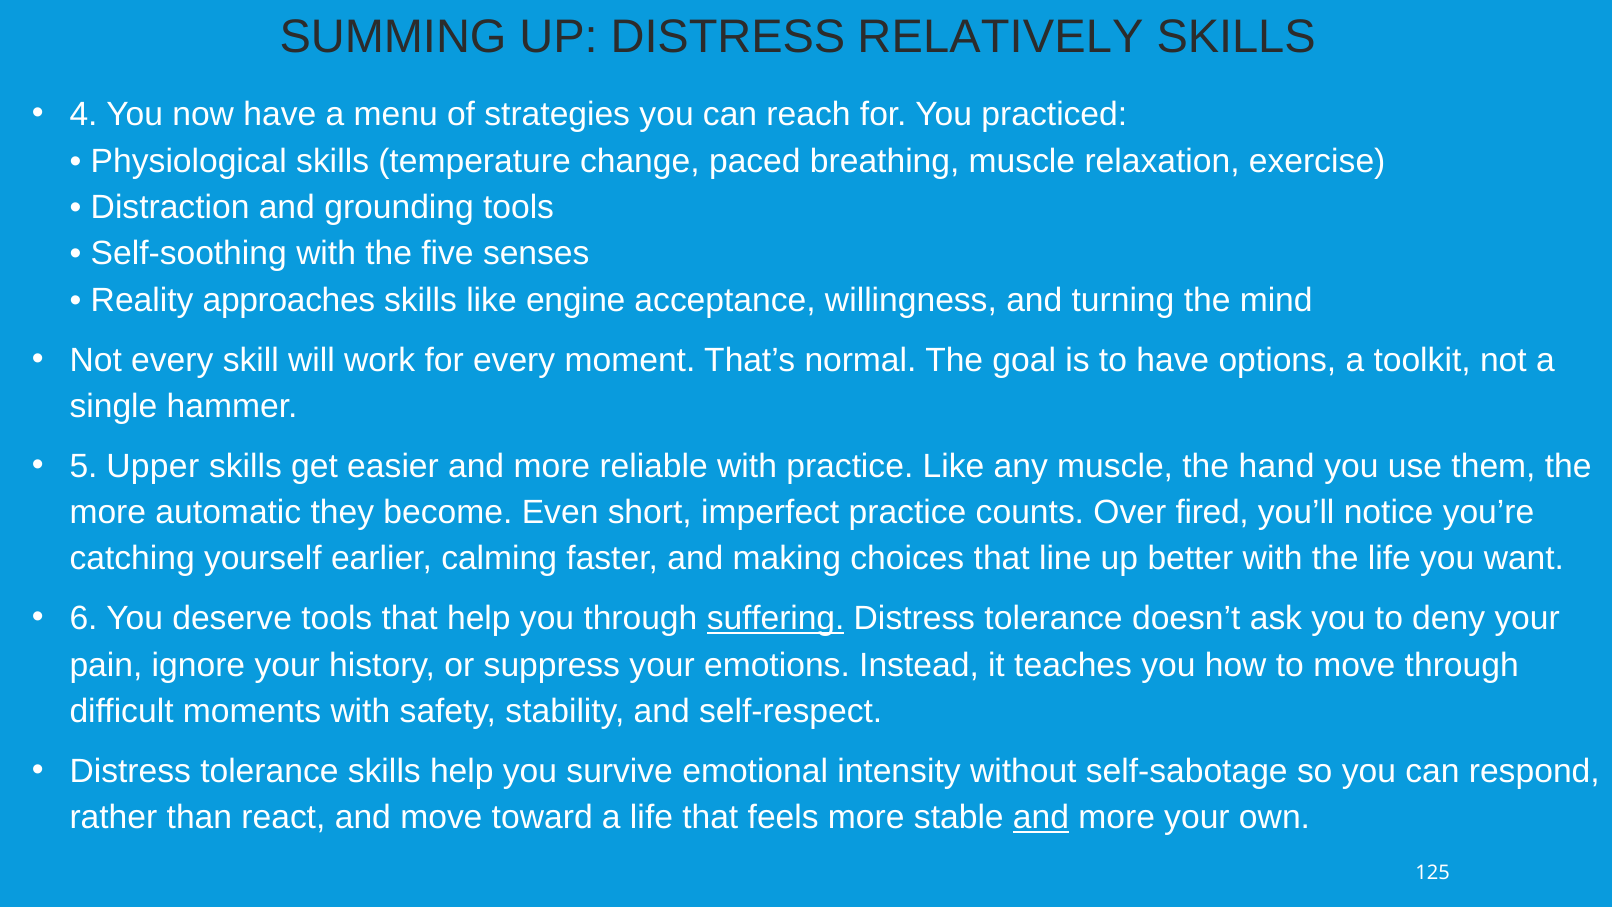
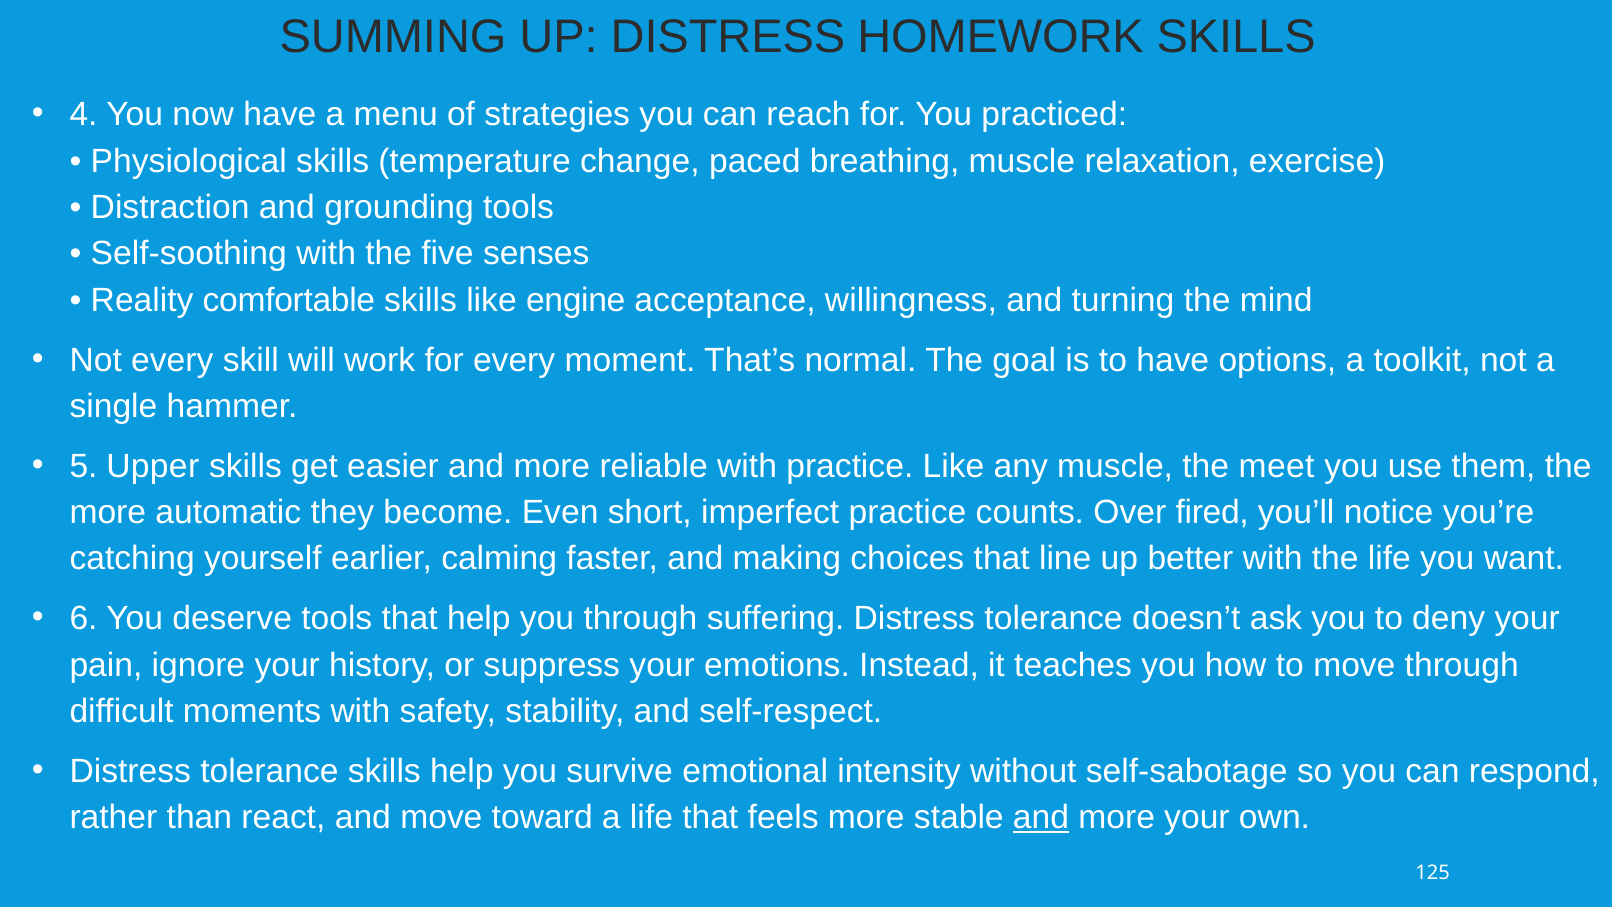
RELATIVELY: RELATIVELY -> HOMEWORK
approaches: approaches -> comfortable
hand: hand -> meet
suffering underline: present -> none
